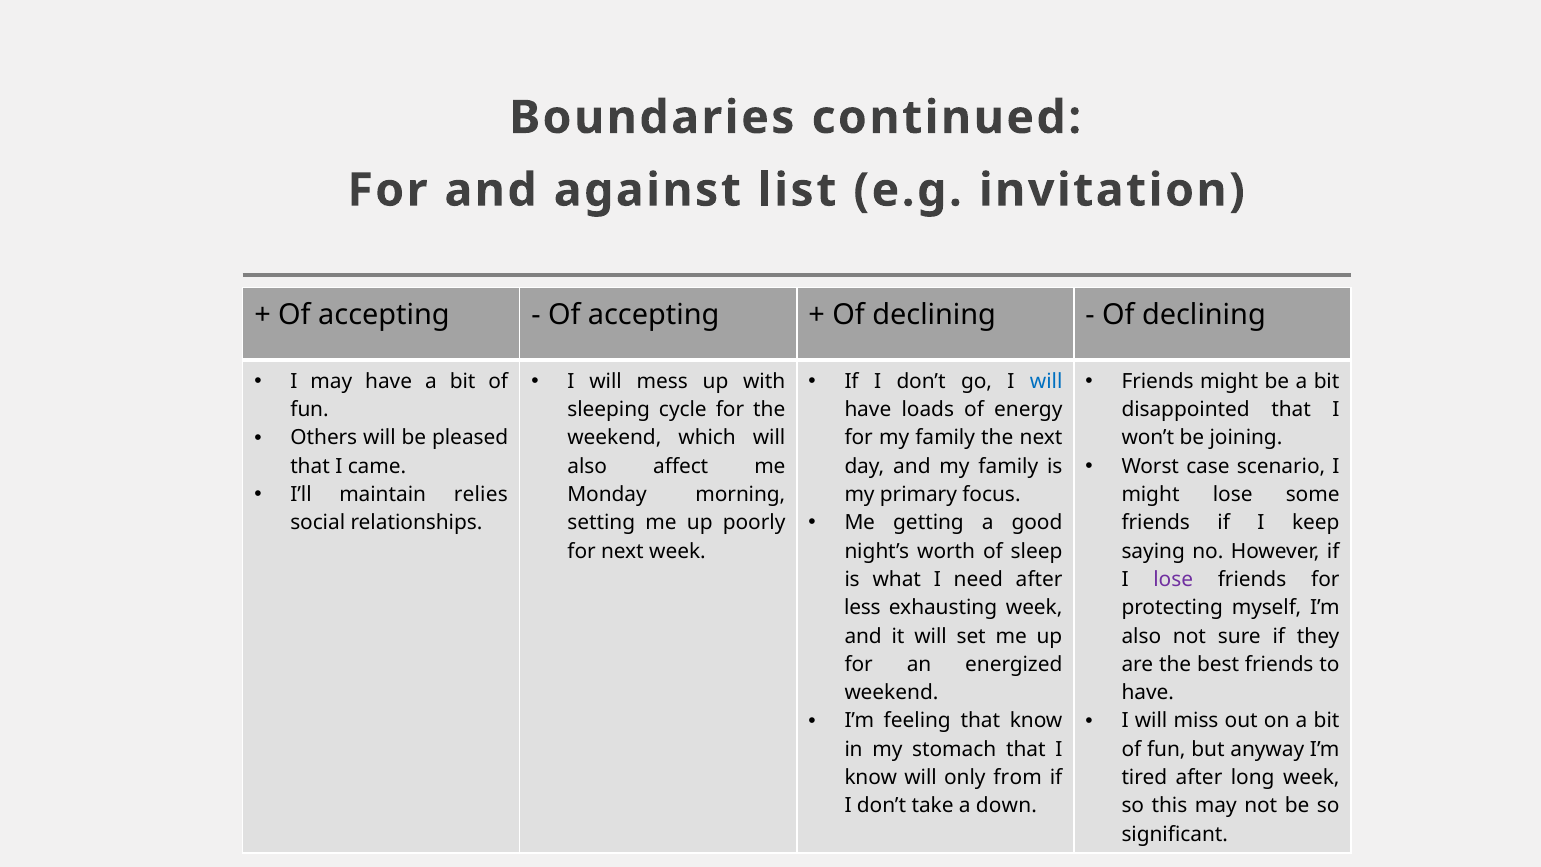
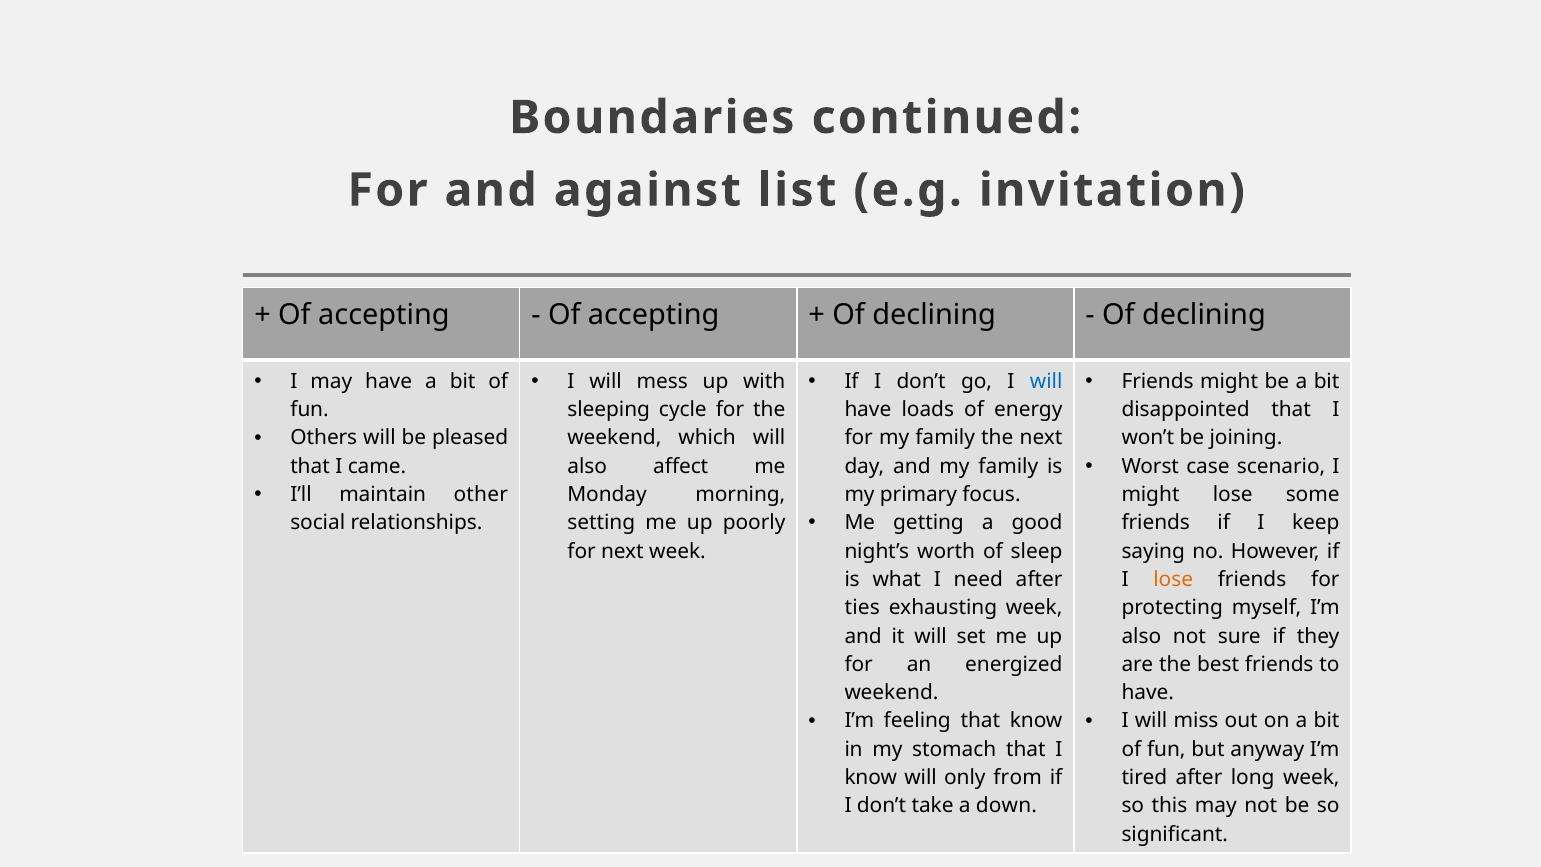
relies: relies -> other
lose at (1173, 579) colour: purple -> orange
less: less -> ties
